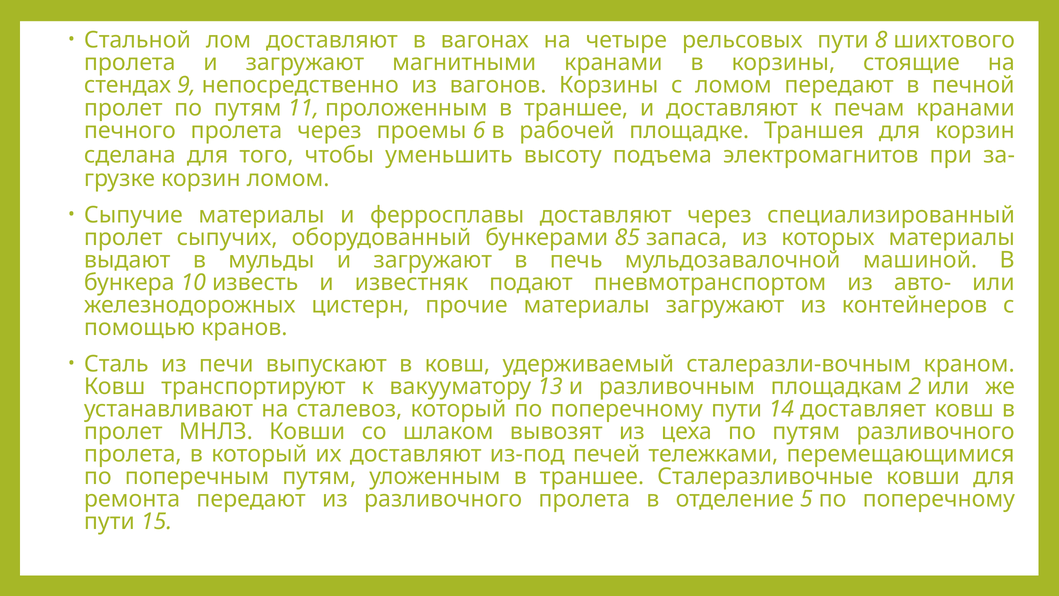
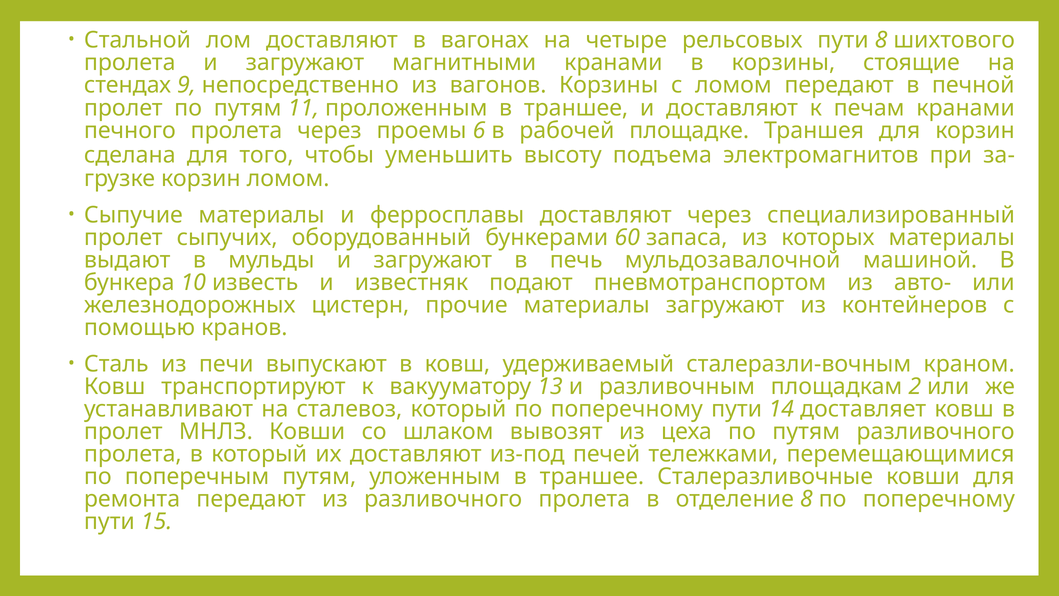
85: 85 -> 60
5 at (806, 499): 5 -> 8
